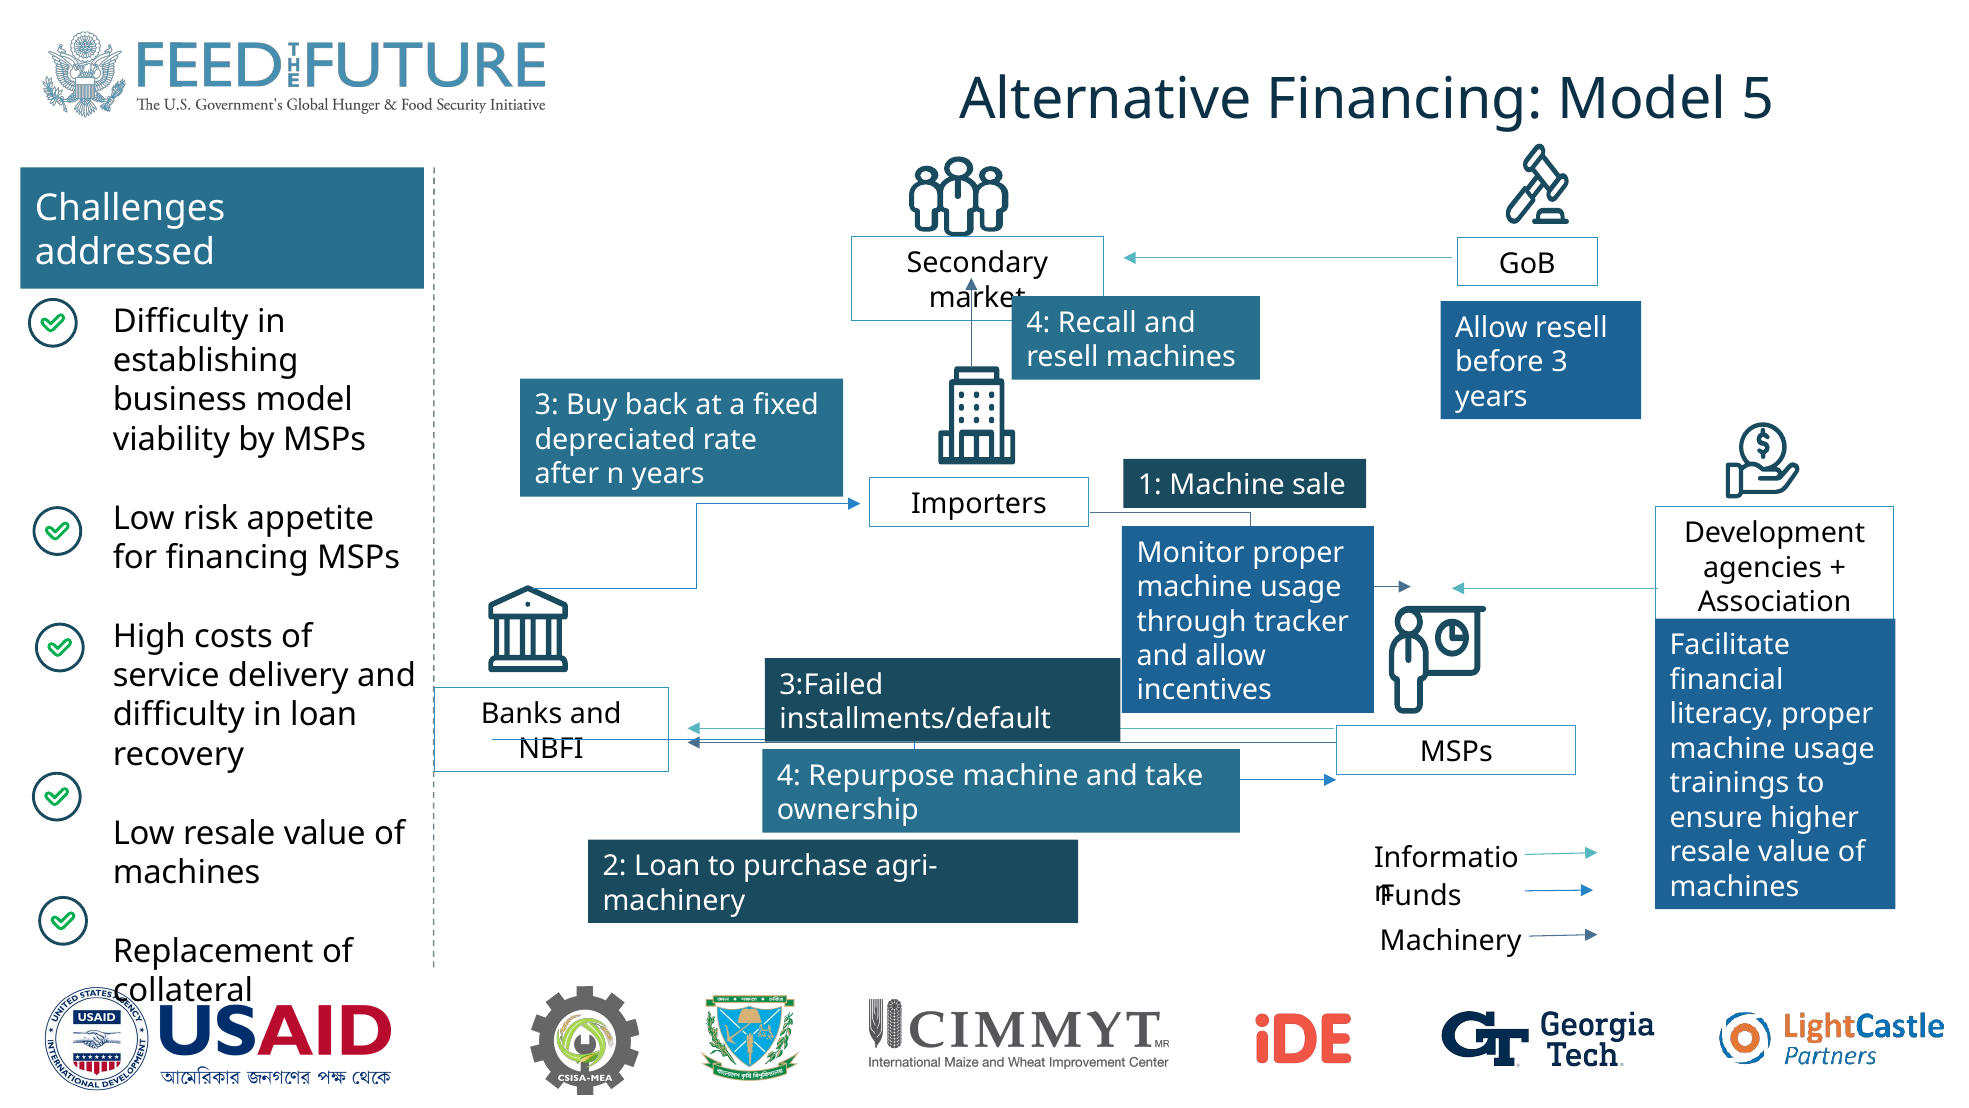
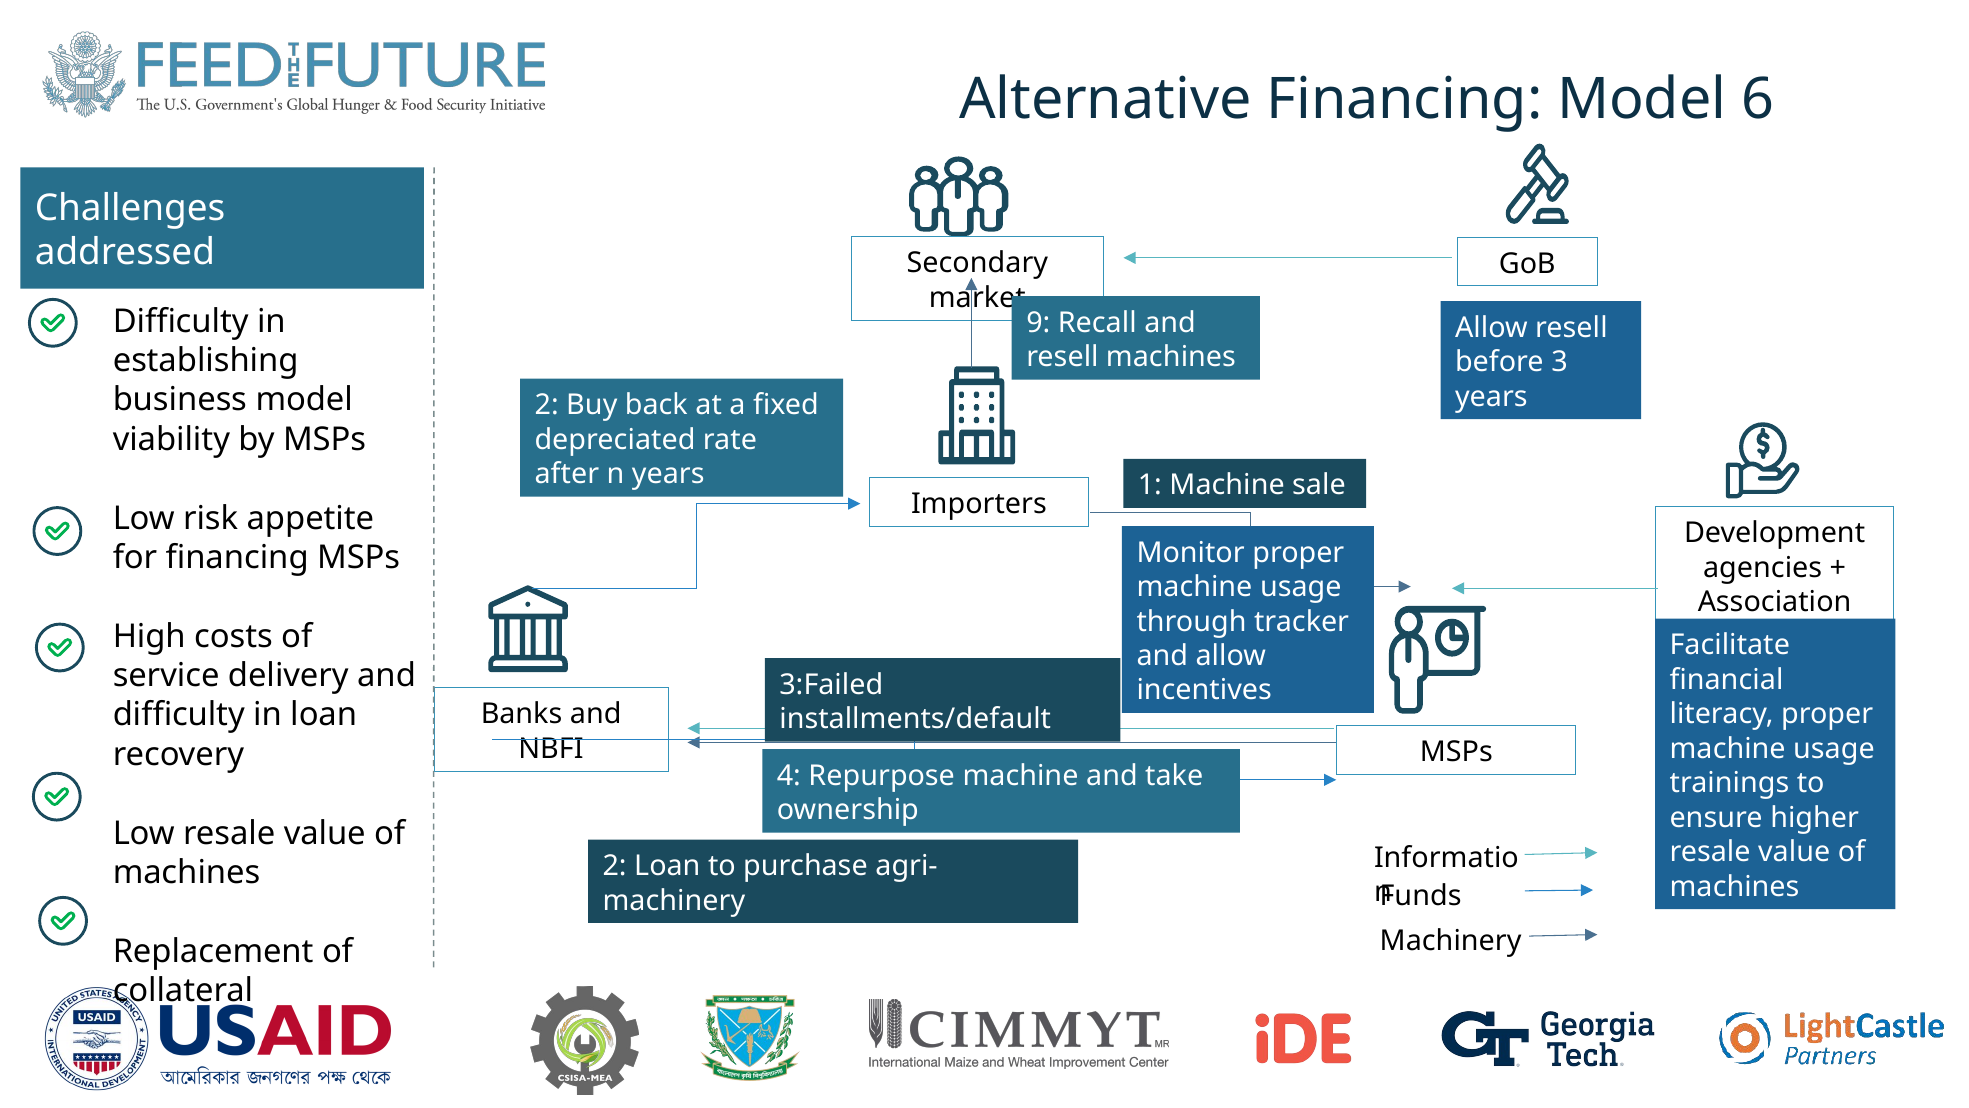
5: 5 -> 6
4 at (1038, 323): 4 -> 9
3 at (547, 405): 3 -> 2
